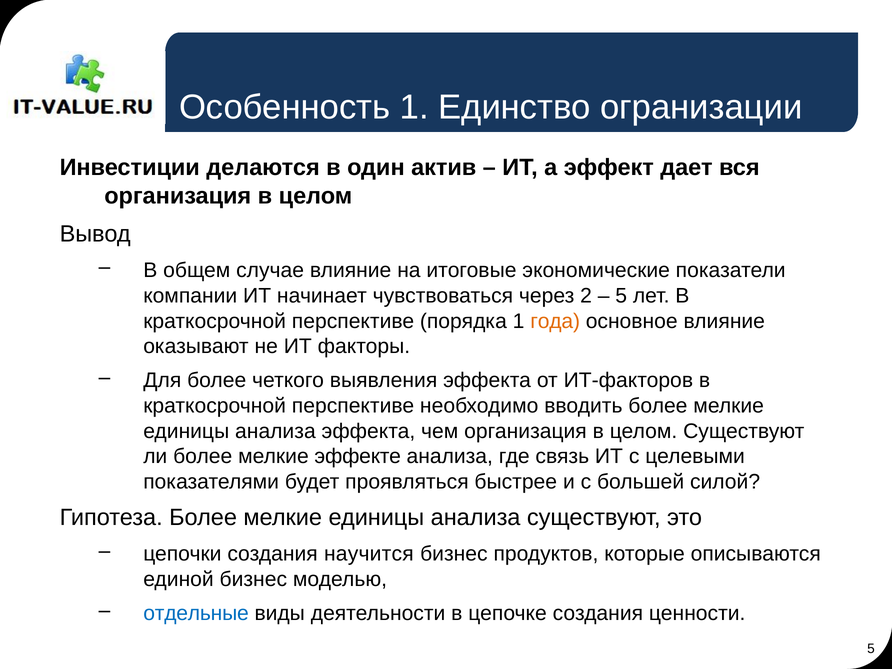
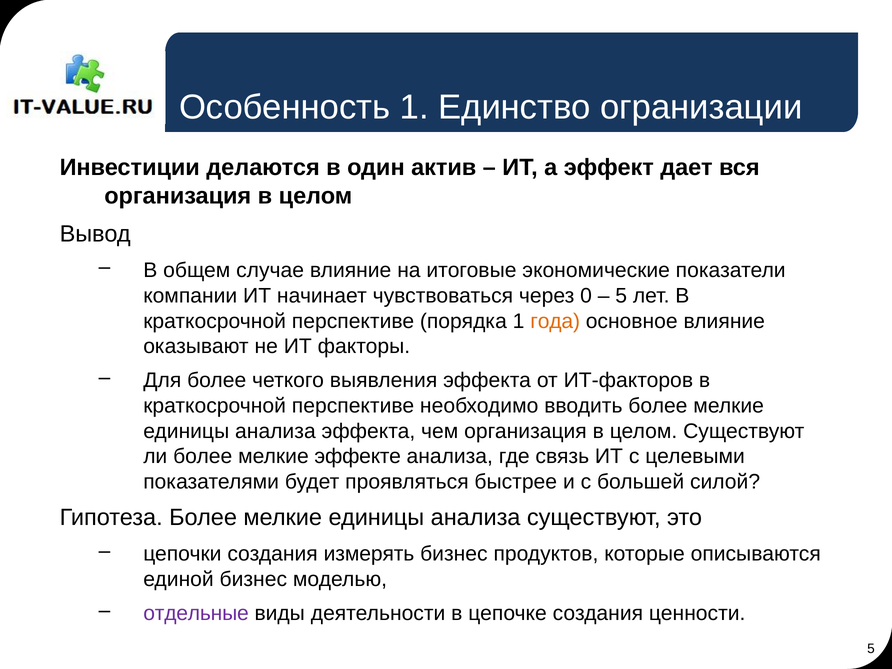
2: 2 -> 0
научится: научится -> измерять
отдельные colour: blue -> purple
